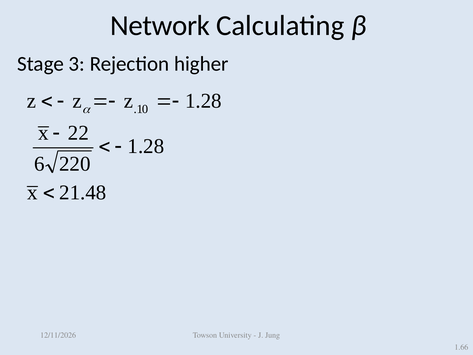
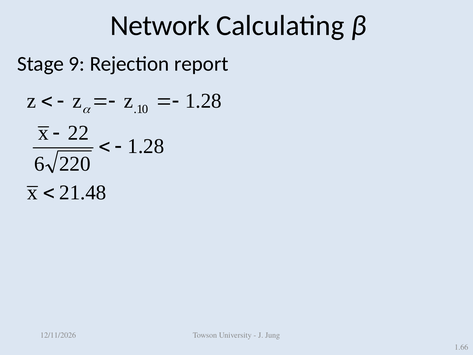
3: 3 -> 9
higher: higher -> report
